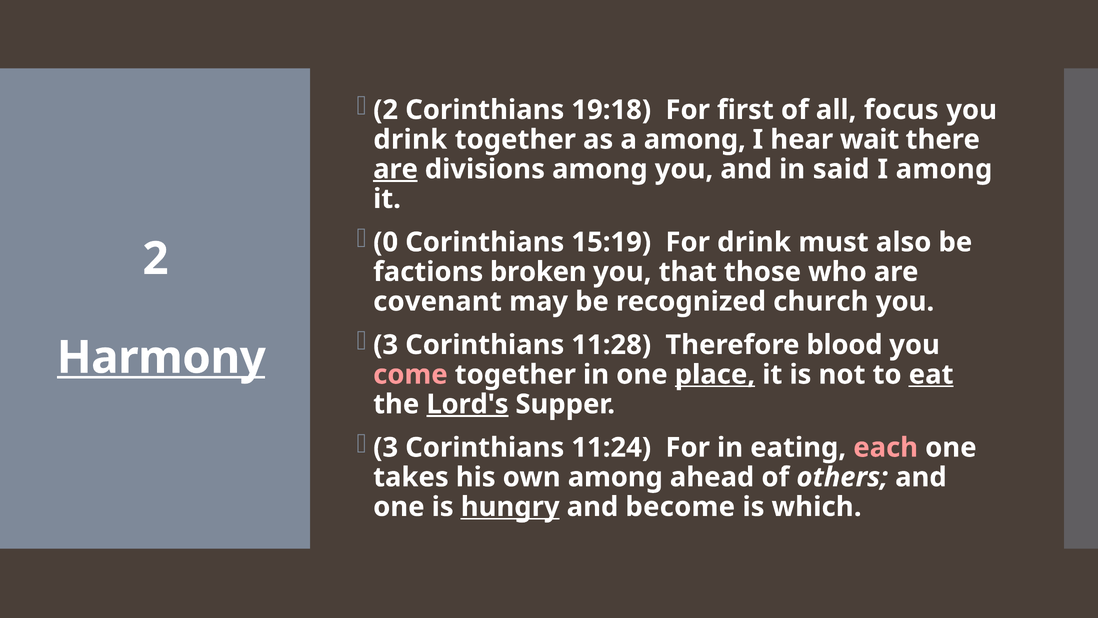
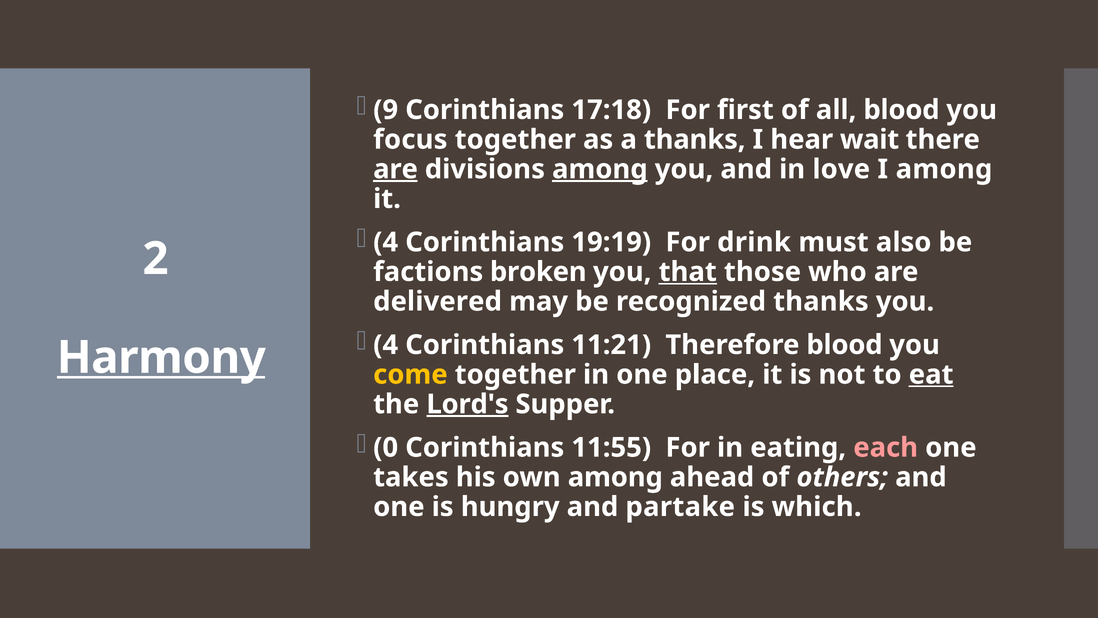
2 at (386, 110): 2 -> 9
19:18: 19:18 -> 17:18
all focus: focus -> blood
drink at (410, 139): drink -> focus
a among: among -> thanks
among at (600, 169) underline: none -> present
said: said -> love
0 at (386, 242): 0 -> 4
15:19: 15:19 -> 19:19
that underline: none -> present
covenant: covenant -> delivered
recognized church: church -> thanks
3 at (386, 345): 3 -> 4
11:28: 11:28 -> 11:21
come colour: pink -> yellow
place underline: present -> none
3 at (386, 447): 3 -> 0
11:24: 11:24 -> 11:55
hungry underline: present -> none
become: become -> partake
